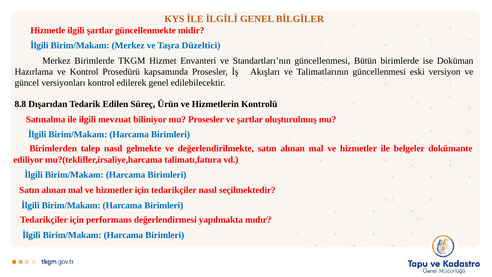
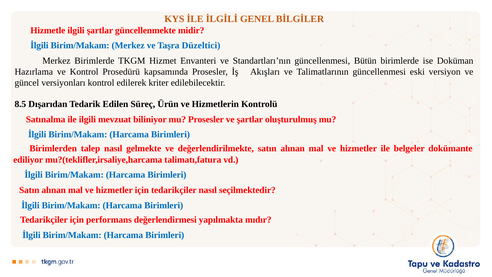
edilerek genel: genel -> kriter
8.8: 8.8 -> 8.5
